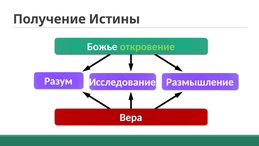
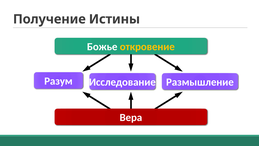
откровение colour: light green -> yellow
